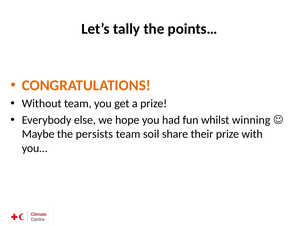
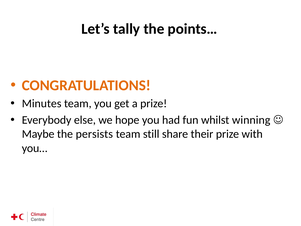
Without: Without -> Minutes
soil: soil -> still
